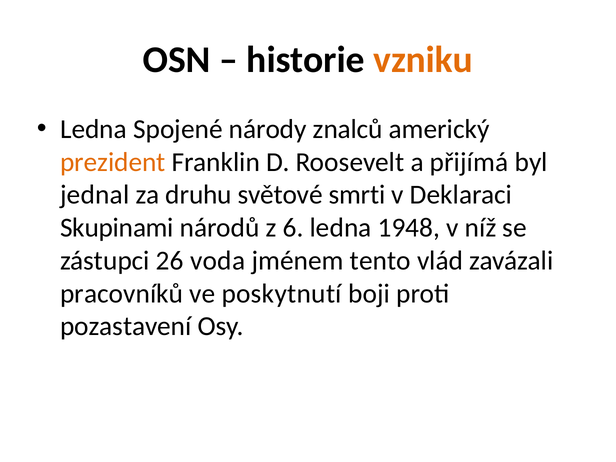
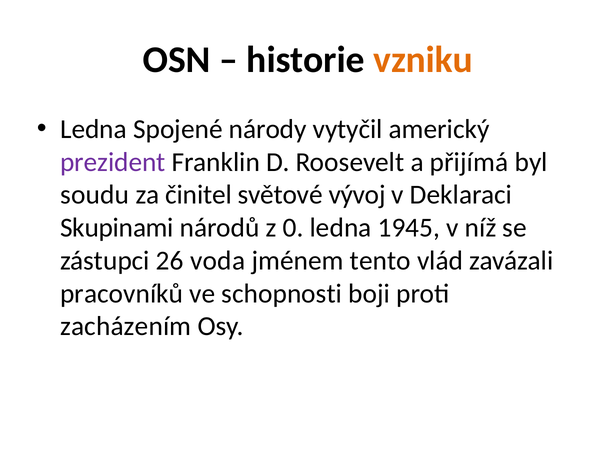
znalců: znalců -> vytyčil
prezident colour: orange -> purple
jednal: jednal -> soudu
druhu: druhu -> činitel
smrti: smrti -> vývoj
6: 6 -> 0
1948: 1948 -> 1945
poskytnutí: poskytnutí -> schopnosti
pozastavení: pozastavení -> zacházením
